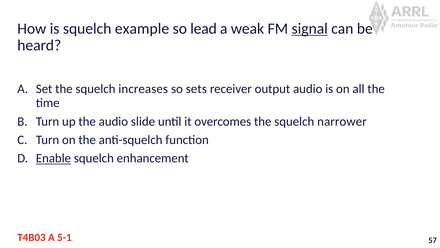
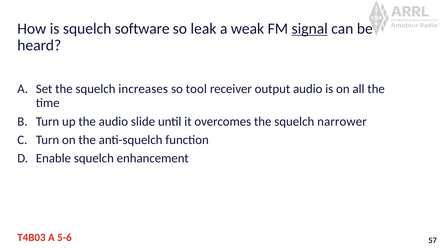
example: example -> software
lead: lead -> leak
sets: sets -> tool
Enable underline: present -> none
5-1: 5-1 -> 5-6
